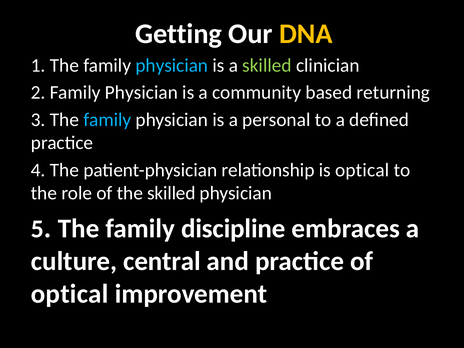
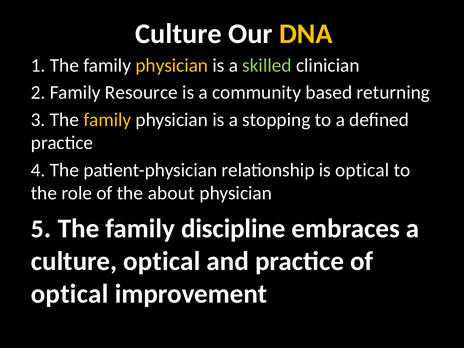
Getting at (179, 34): Getting -> Culture
physician at (172, 66) colour: light blue -> yellow
2 Family Physician: Physician -> Resource
family at (107, 120) colour: light blue -> yellow
personal: personal -> stopping
the skilled: skilled -> about
culture central: central -> optical
